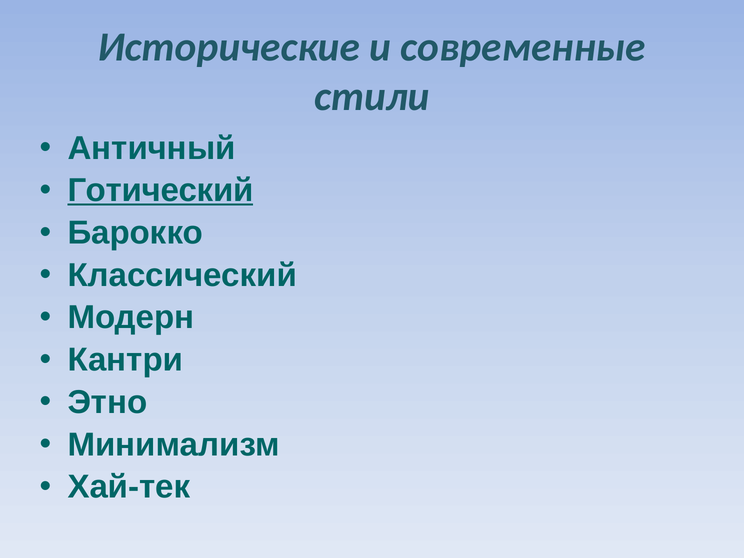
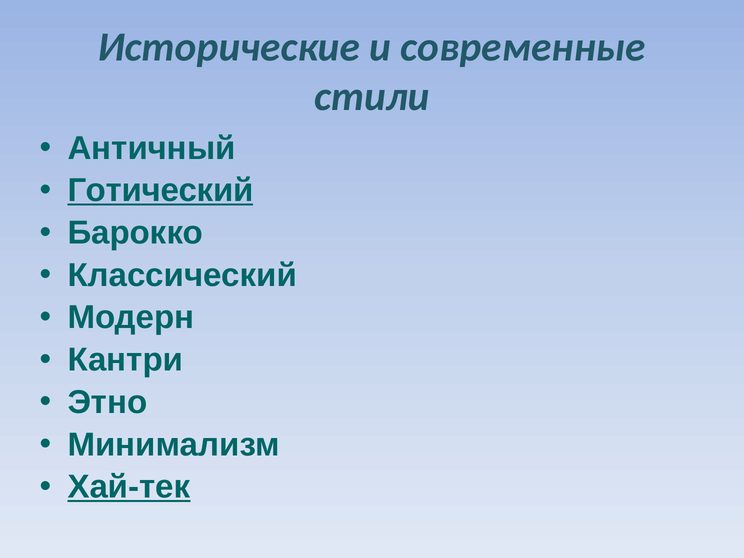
Хай-тек underline: none -> present
